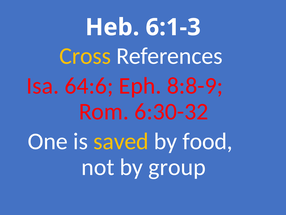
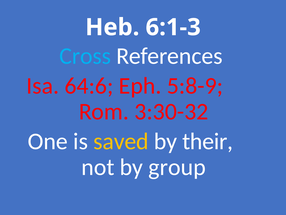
Cross colour: yellow -> light blue
8:8-9: 8:8-9 -> 5:8-9
6:30-32: 6:30-32 -> 3:30-32
food: food -> their
